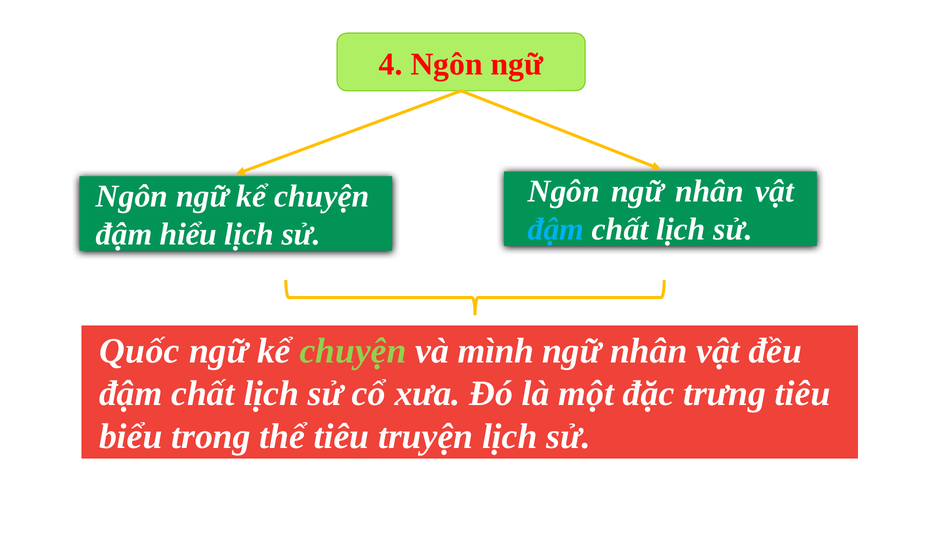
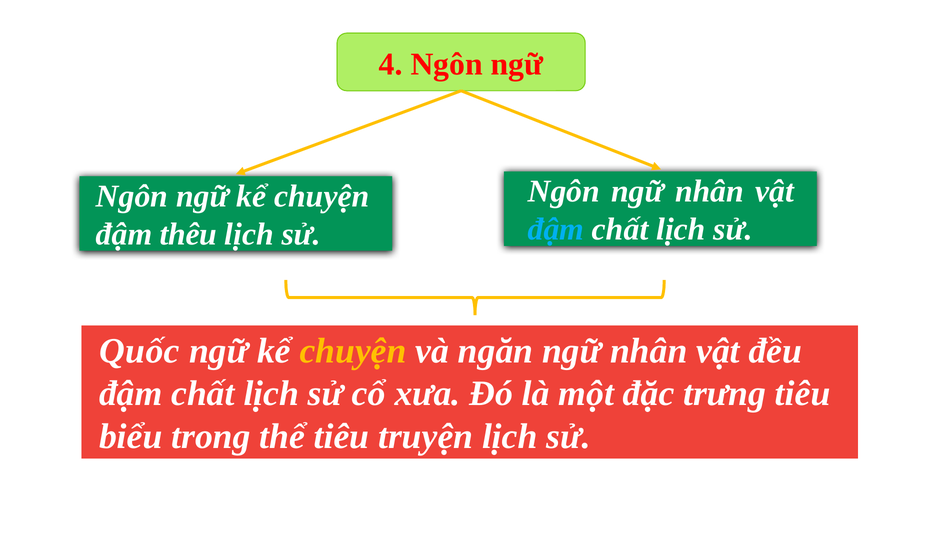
hiểu: hiểu -> thêu
chuyện at (353, 351) colour: light green -> yellow
mình: mình -> ngăn
